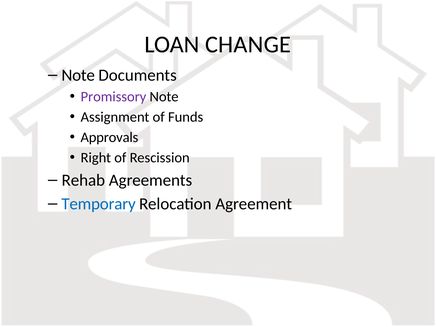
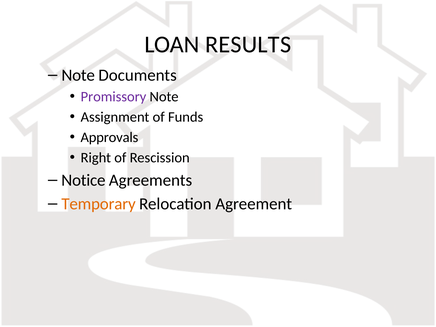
CHANGE: CHANGE -> RESULTS
Rehab: Rehab -> Notice
Temporary colour: blue -> orange
